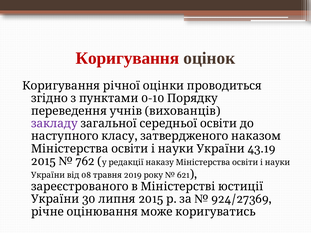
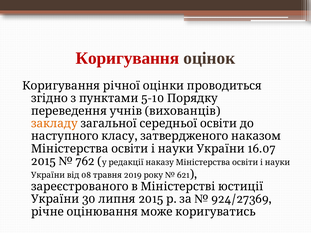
0-10: 0-10 -> 5-10
закладу colour: purple -> orange
43.19: 43.19 -> 16.07
